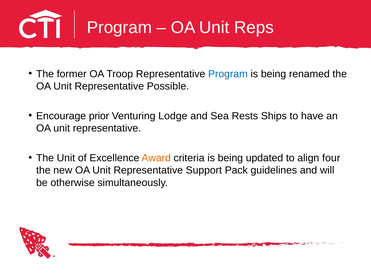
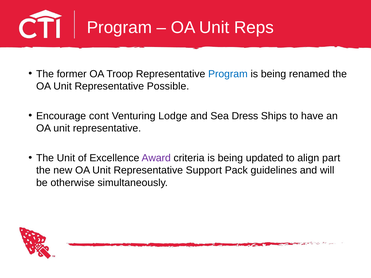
prior: prior -> cont
Rests: Rests -> Dress
Award colour: orange -> purple
four: four -> part
